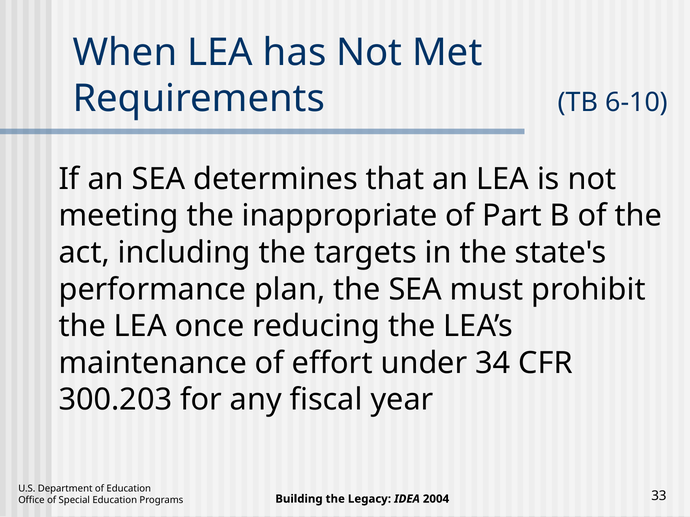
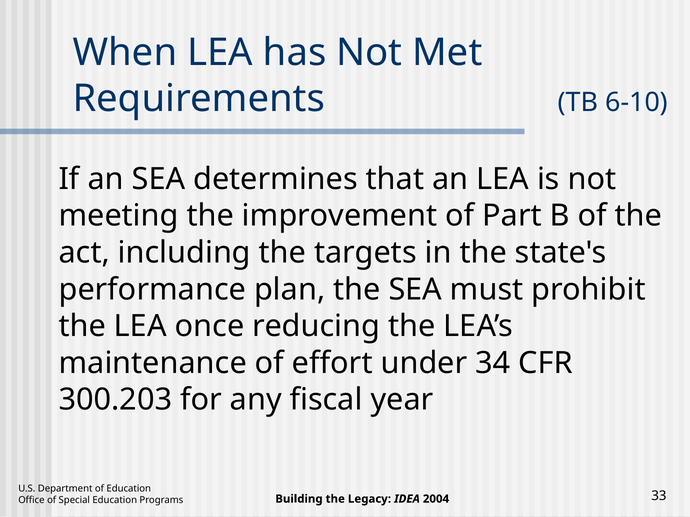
inappropriate: inappropriate -> improvement
